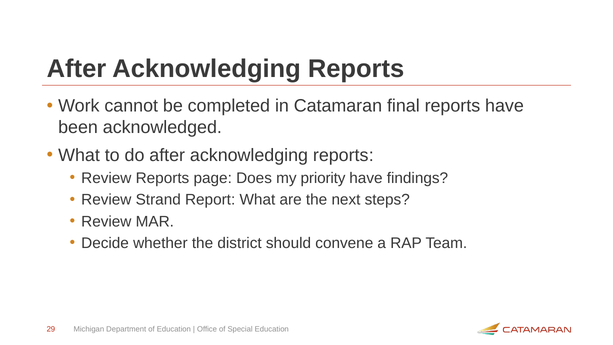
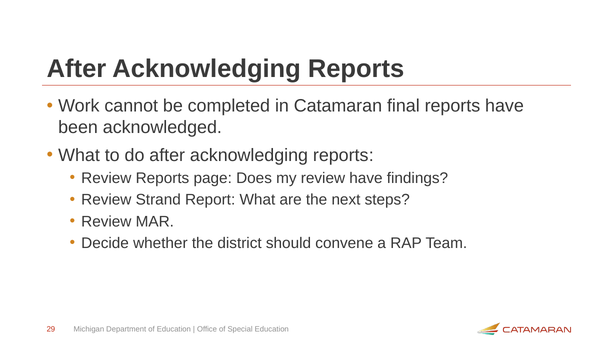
my priority: priority -> review
